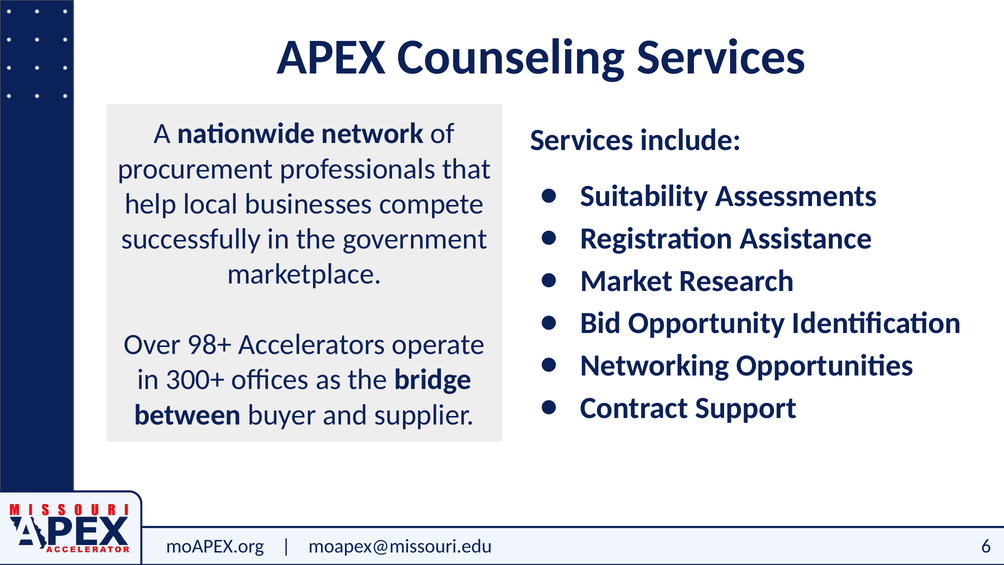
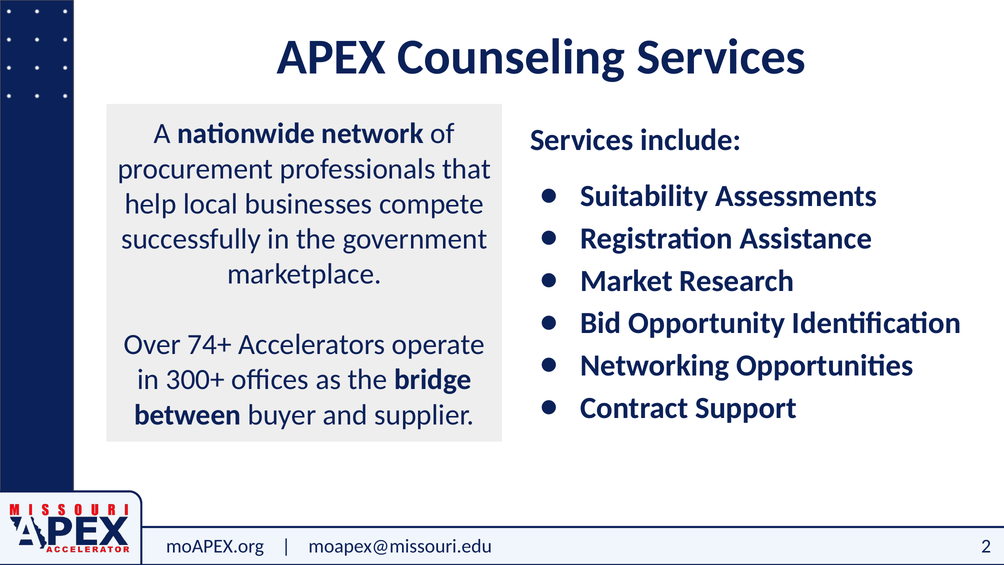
98+: 98+ -> 74+
6: 6 -> 2
